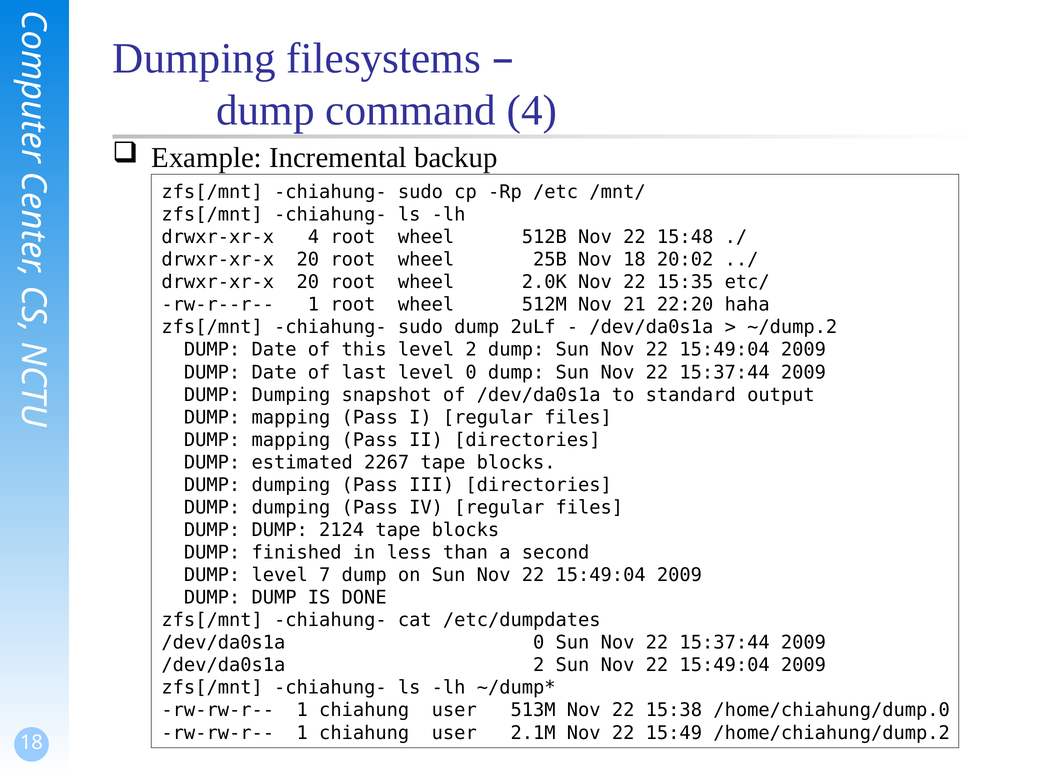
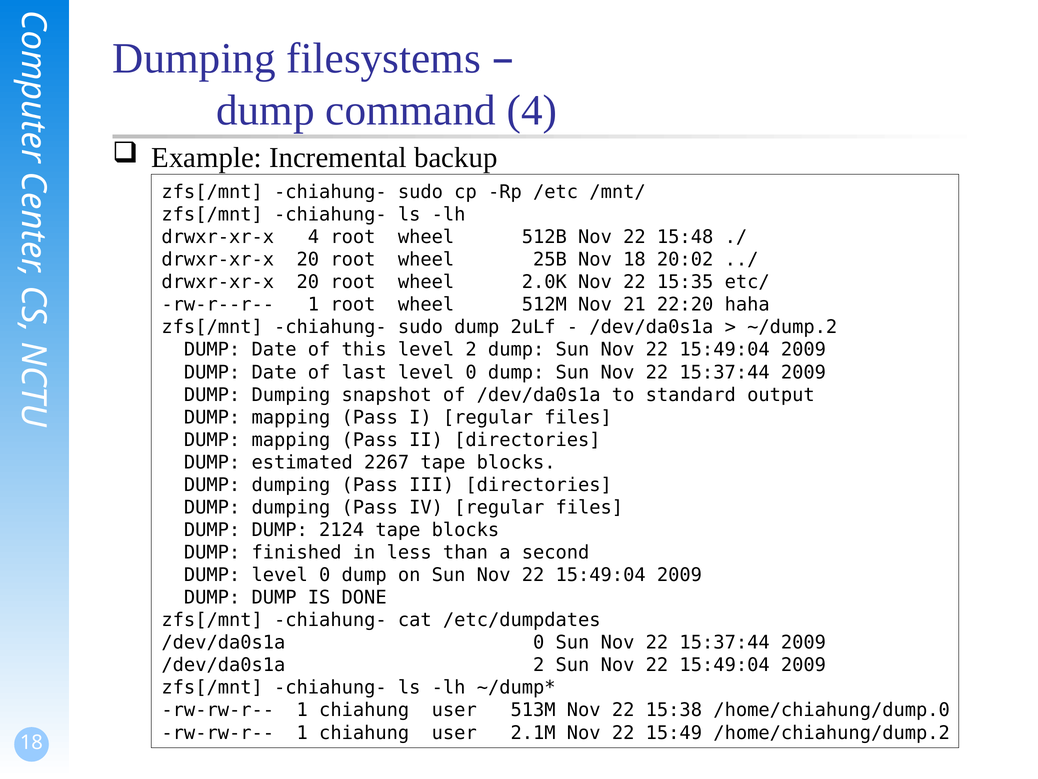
DUMP level 7: 7 -> 0
